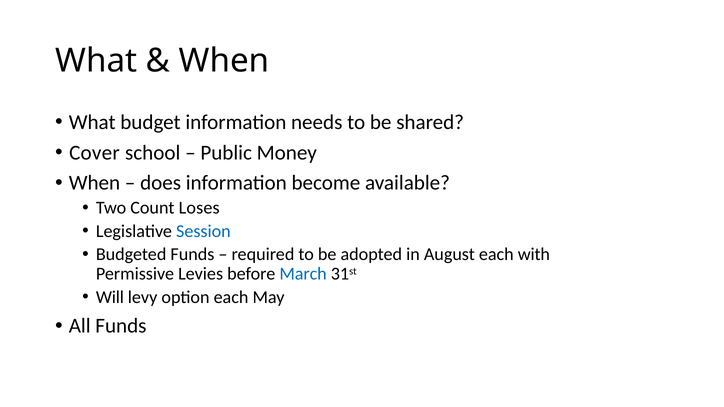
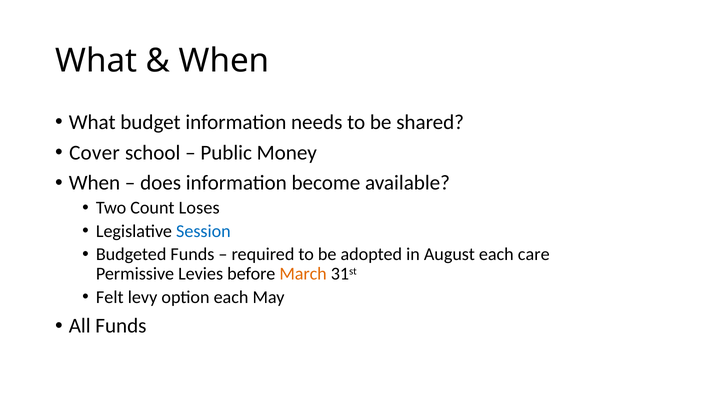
with: with -> care
March colour: blue -> orange
Will: Will -> Felt
